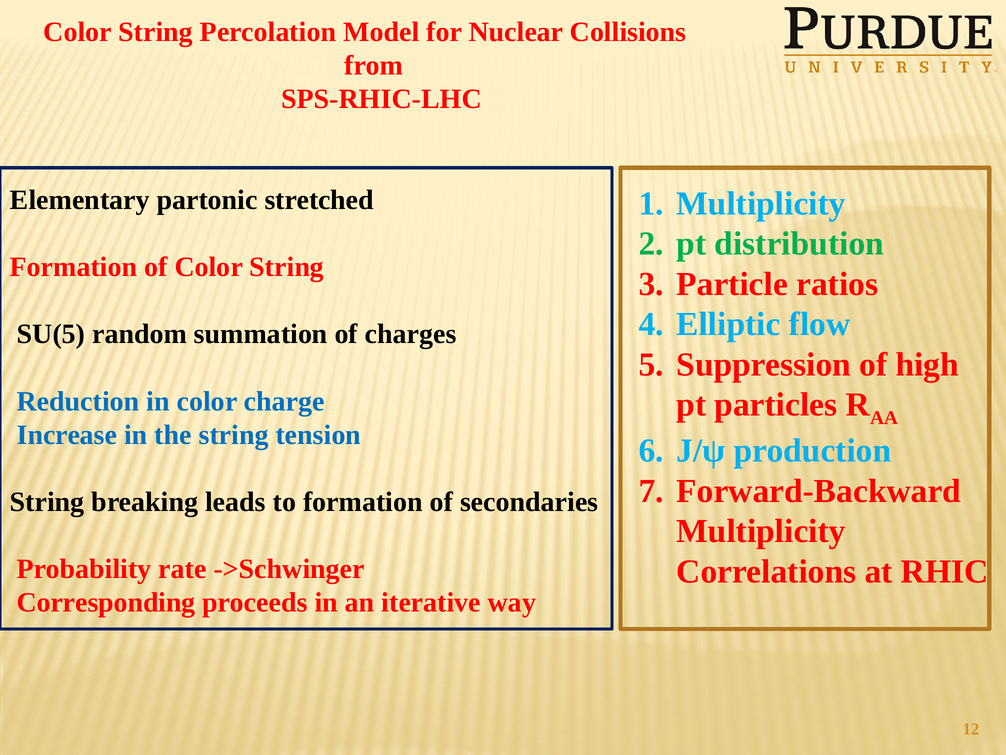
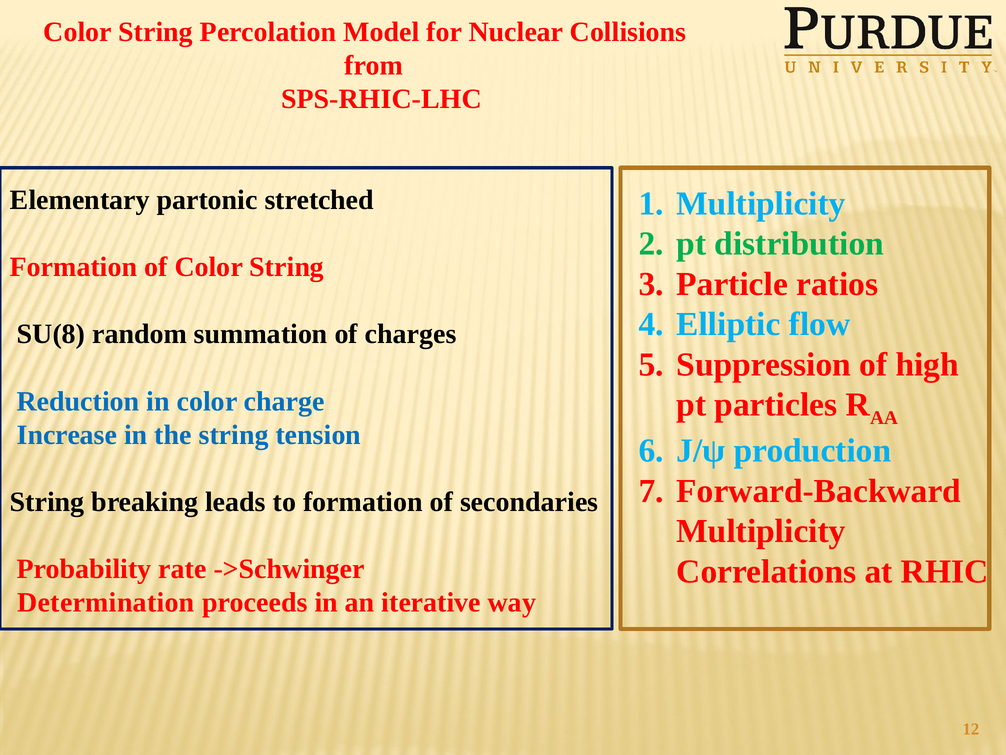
SU(5: SU(5 -> SU(8
Corresponding: Corresponding -> Determination
